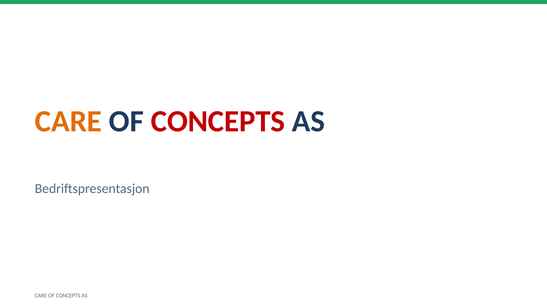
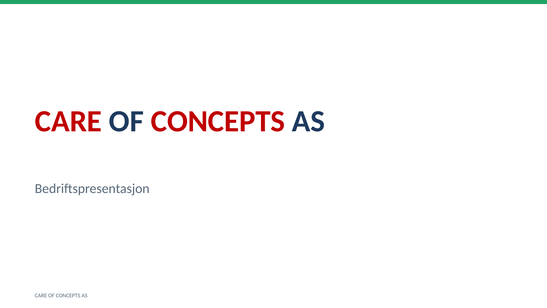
CARE at (68, 121) colour: orange -> red
